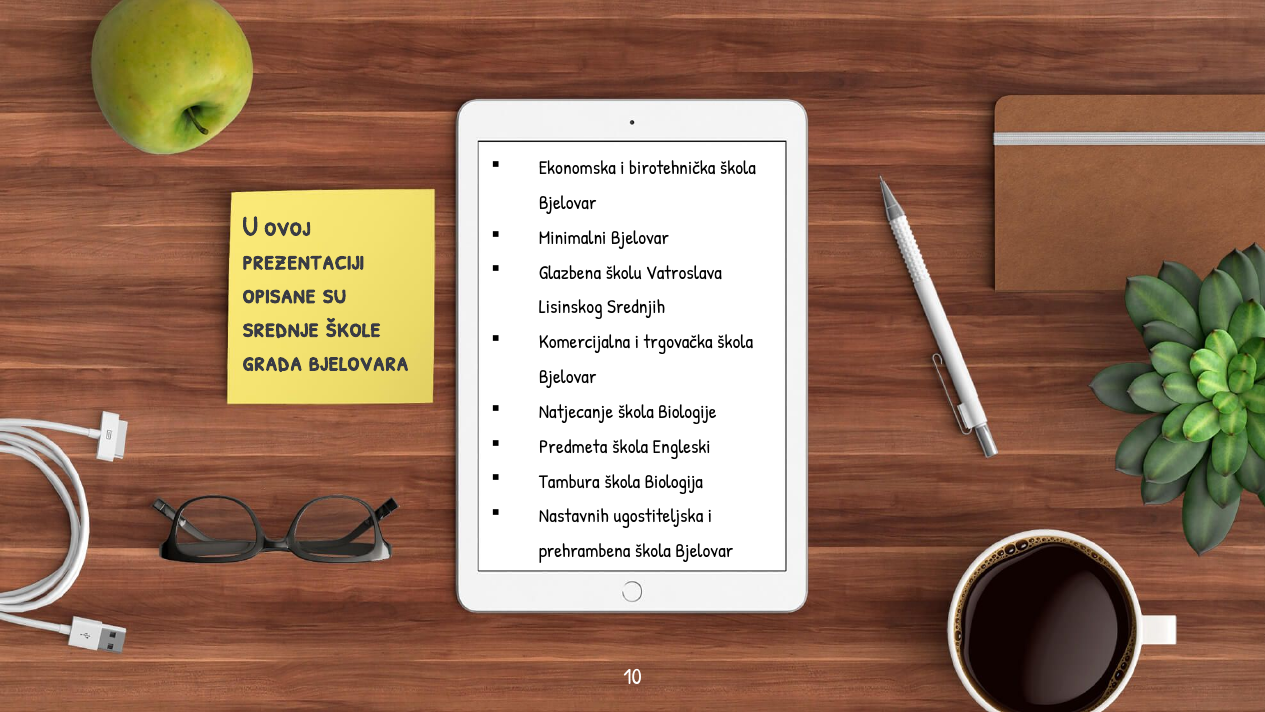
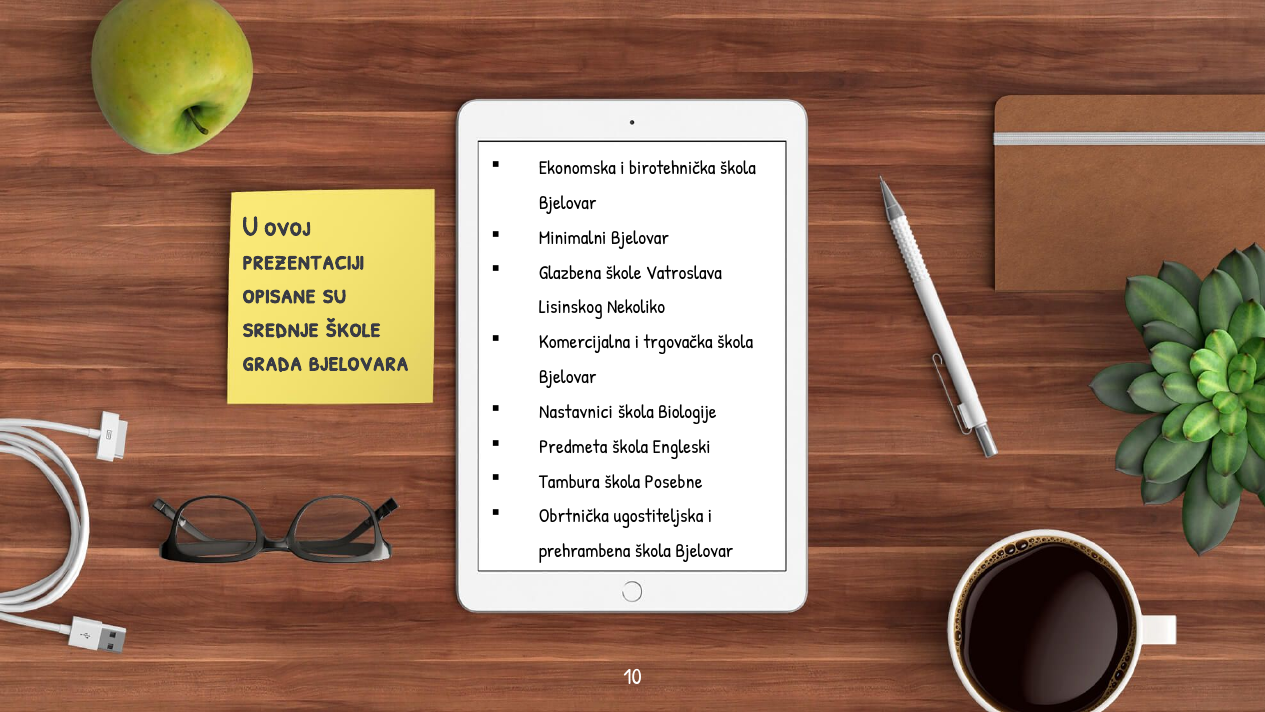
Glazbena školu: školu -> škole
Srednjih: Srednjih -> Nekoliko
Natjecanje: Natjecanje -> Nastavnici
Biologija: Biologija -> Posebne
Nastavnih: Nastavnih -> Obrtnička
